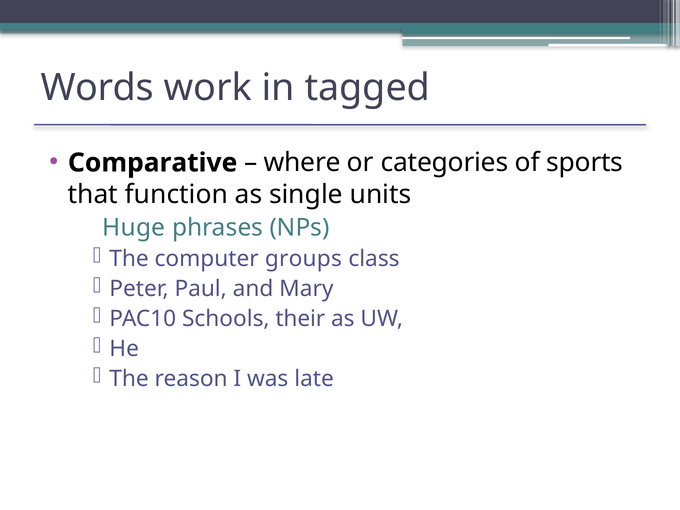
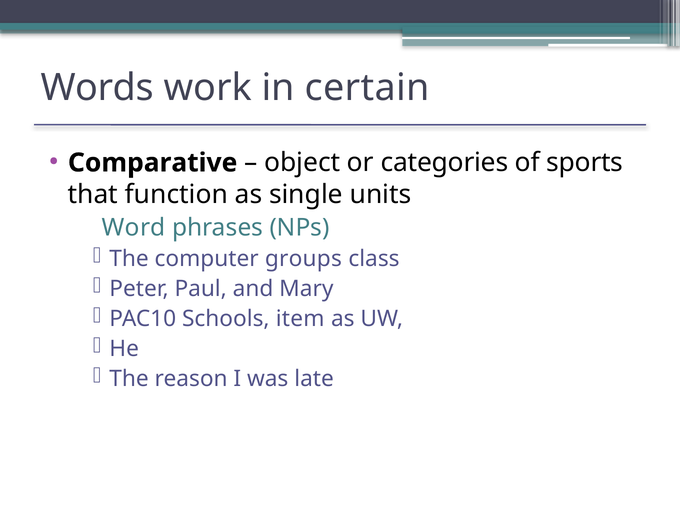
tagged: tagged -> certain
where: where -> object
Huge: Huge -> Word
their: their -> item
